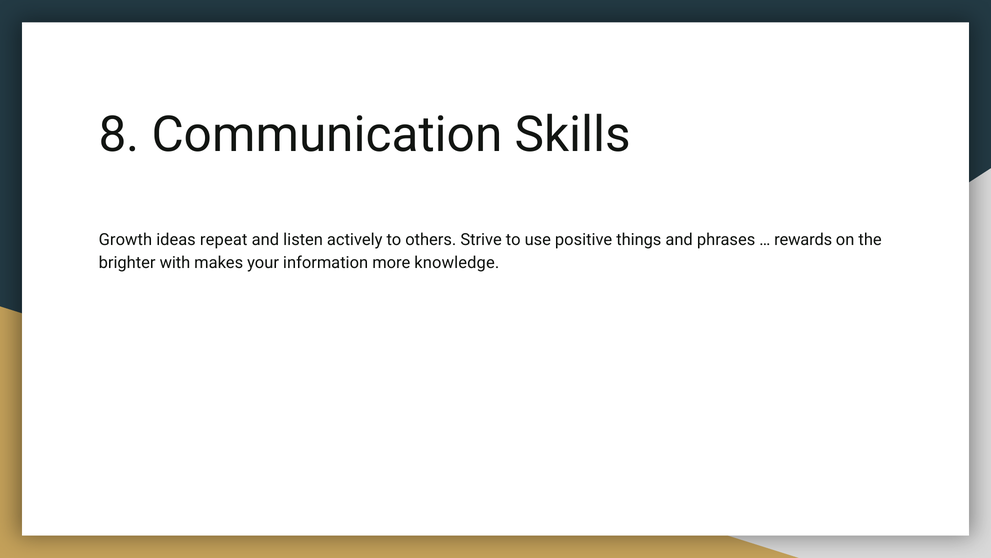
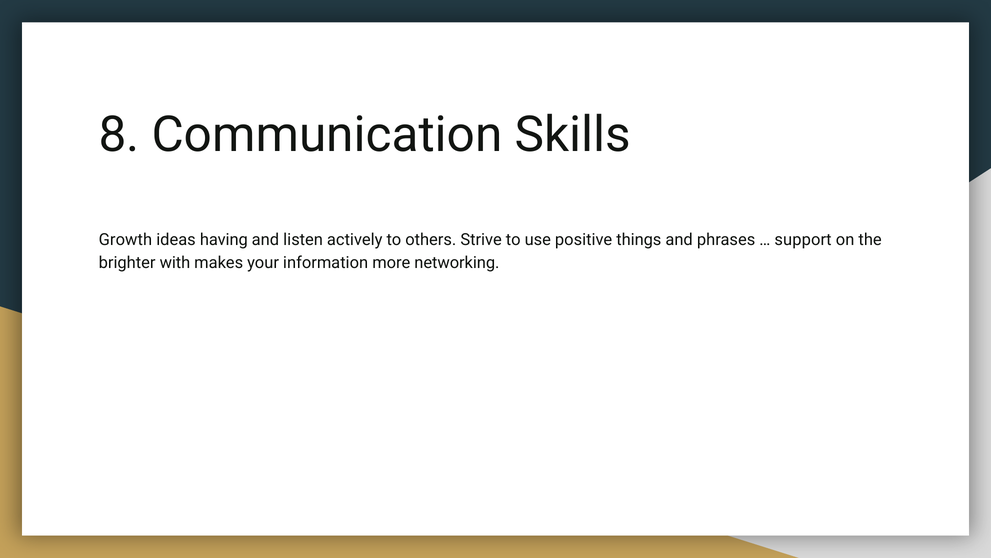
repeat: repeat -> having
rewards: rewards -> support
knowledge: knowledge -> networking
